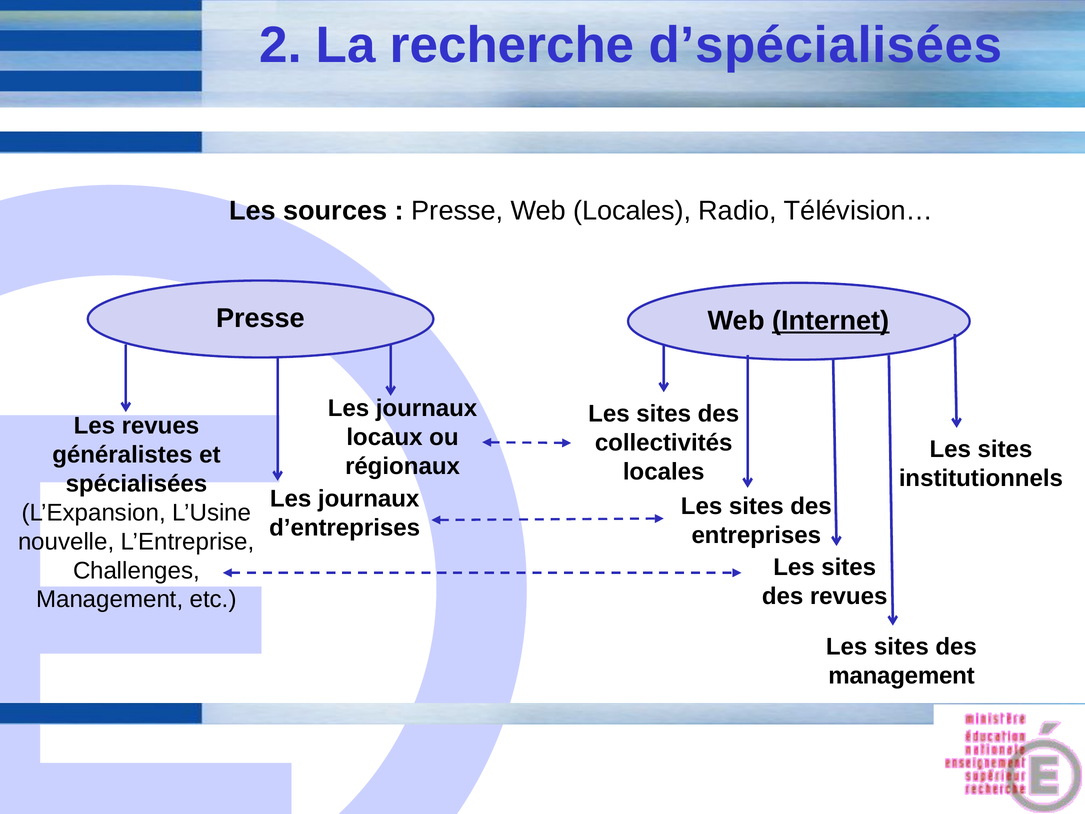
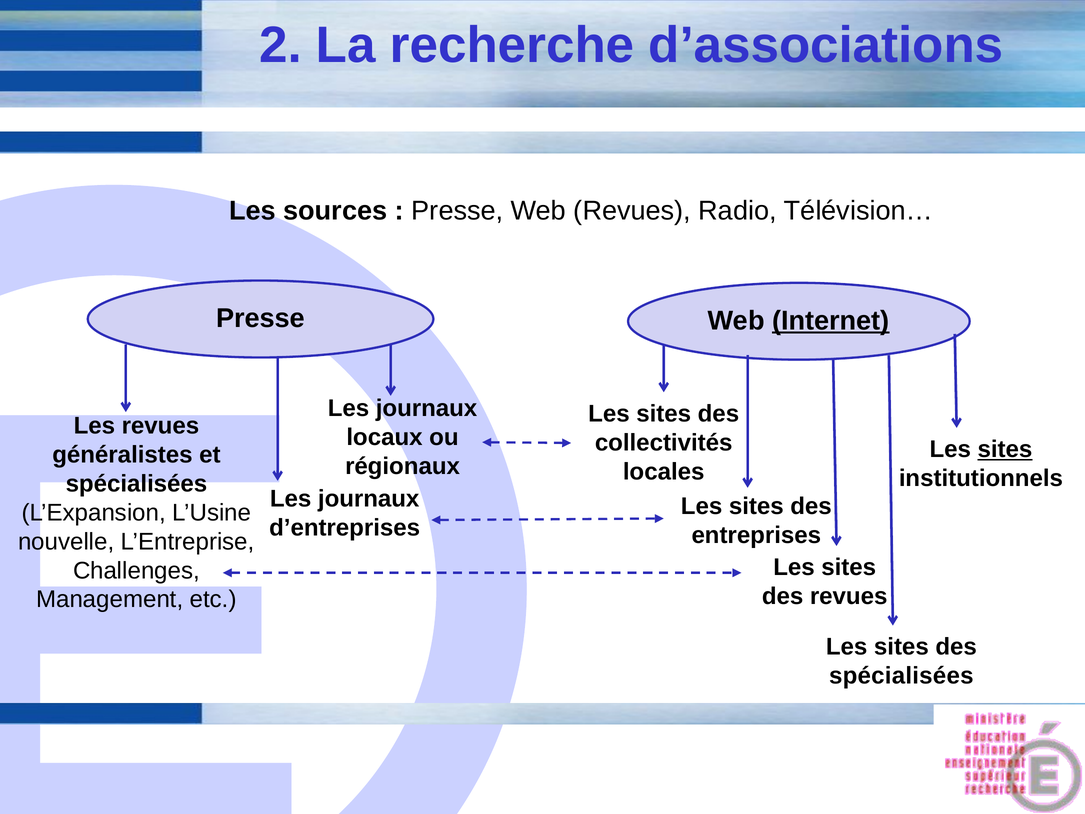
d’spécialisées: d’spécialisées -> d’associations
Web Locales: Locales -> Revues
sites at (1005, 449) underline: none -> present
management at (902, 676): management -> spécialisées
